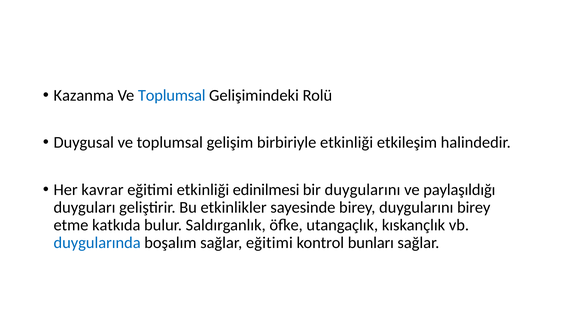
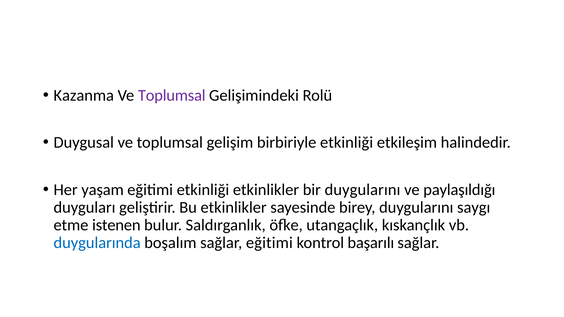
Toplumsal at (172, 95) colour: blue -> purple
kavrar: kavrar -> yaşam
etkinliği edinilmesi: edinilmesi -> etkinlikler
duygularını birey: birey -> saygı
katkıda: katkıda -> istenen
bunları: bunları -> başarılı
